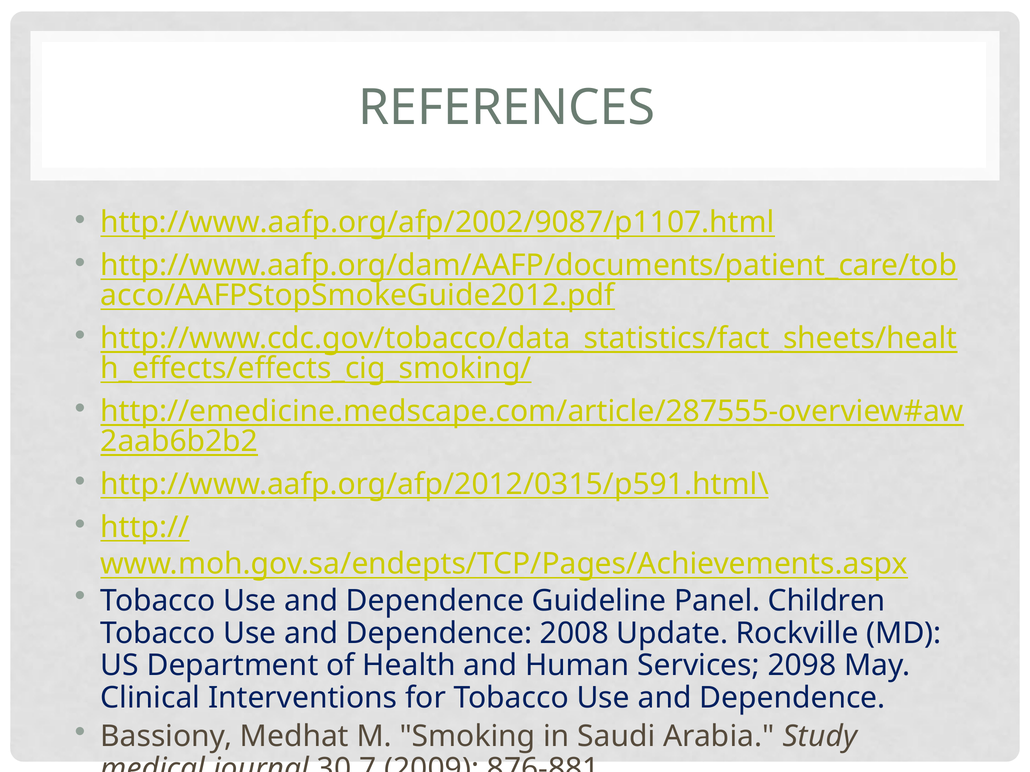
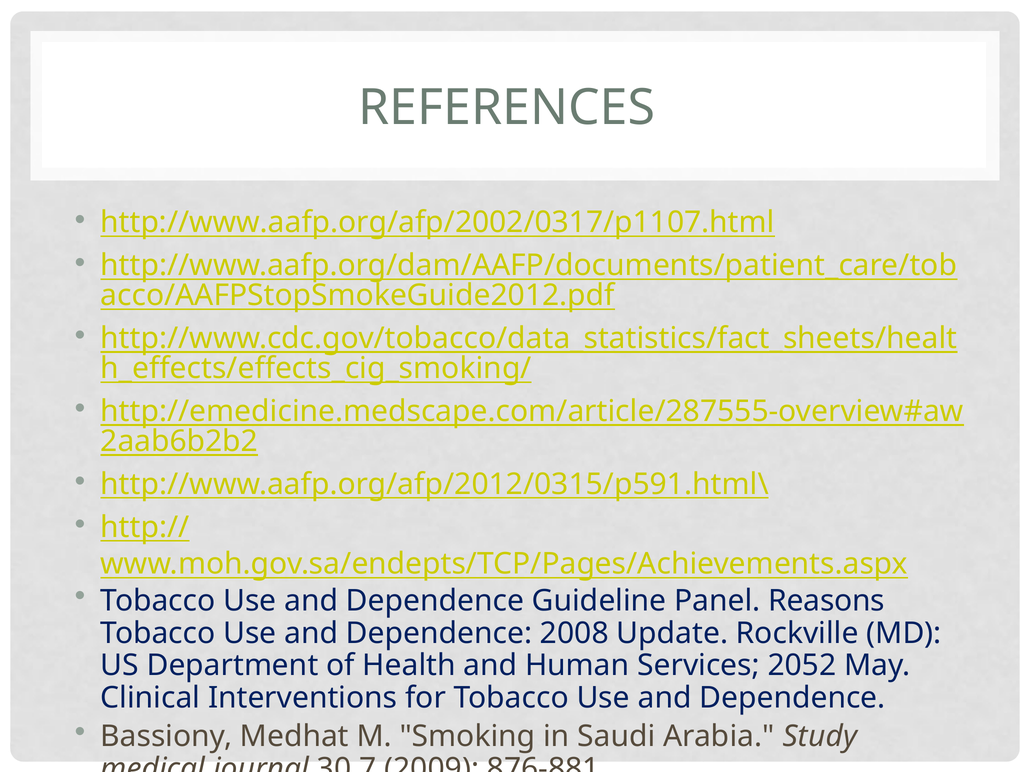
http://www.aafp.org/afp/2002/9087/p1107.html: http://www.aafp.org/afp/2002/9087/p1107.html -> http://www.aafp.org/afp/2002/0317/p1107.html
Children: Children -> Reasons
2098: 2098 -> 2052
